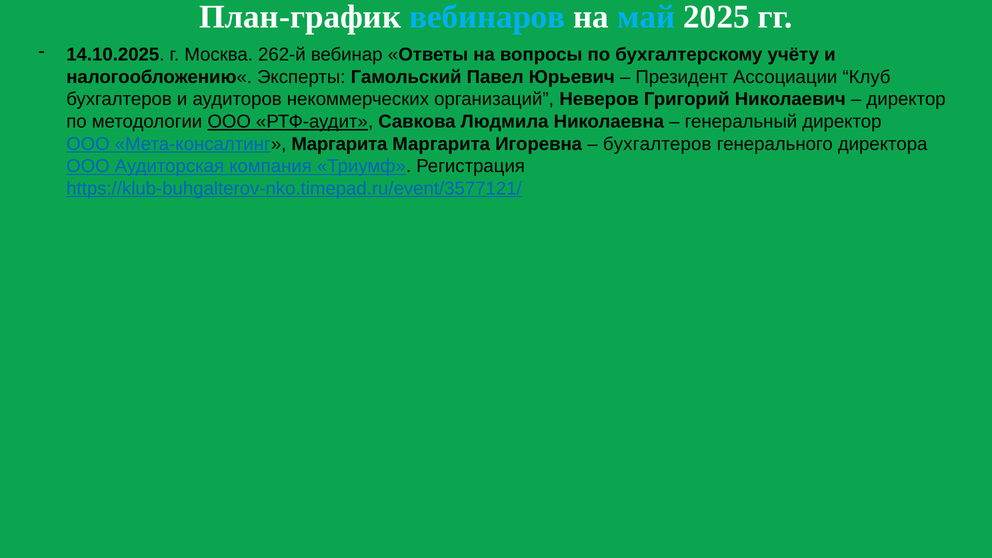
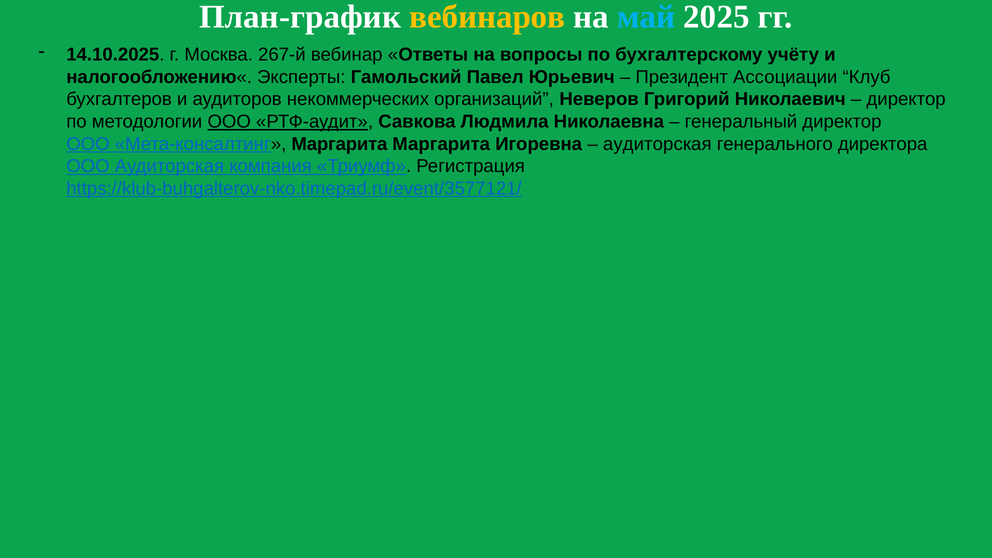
вебинаров colour: light blue -> yellow
262-й: 262-й -> 267-й
бухгалтеров at (657, 144): бухгалтеров -> аудиторская
